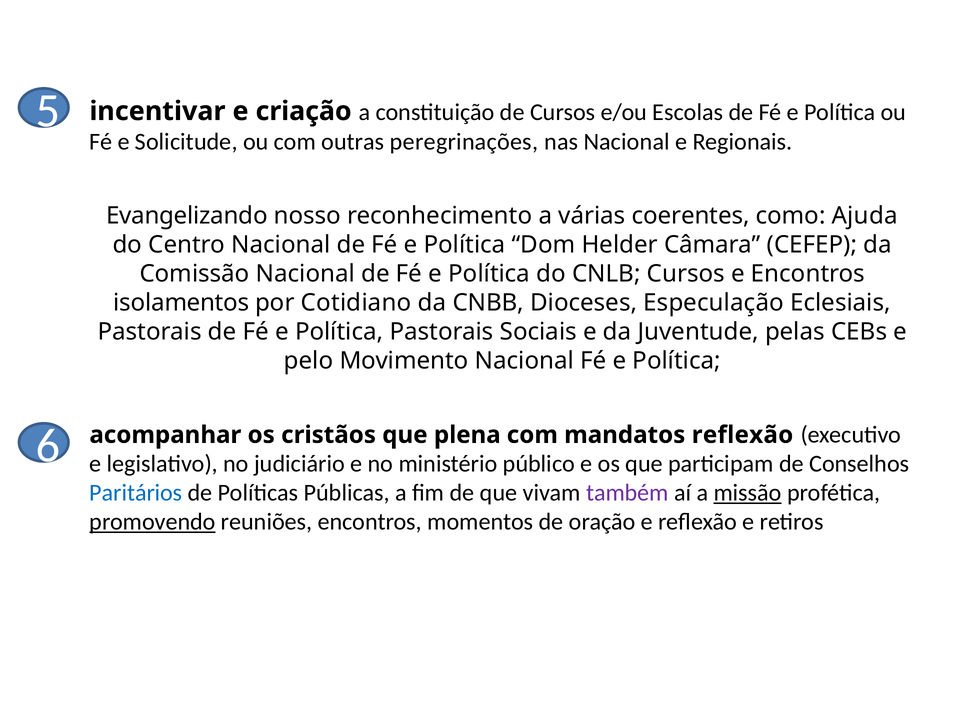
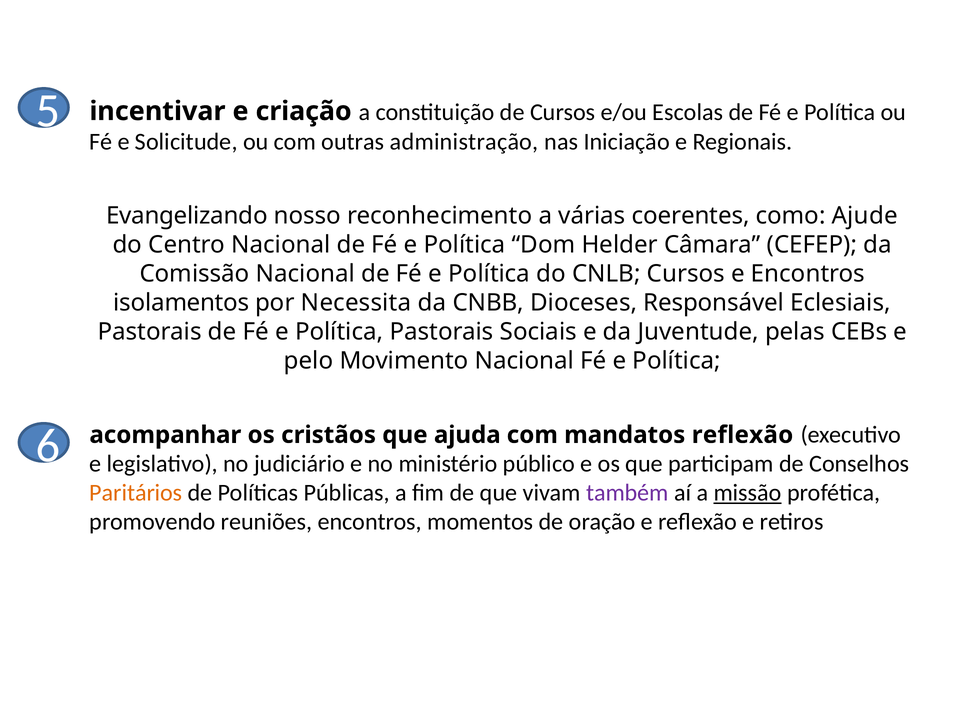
peregrinações: peregrinações -> administração
nas Nacional: Nacional -> Iniciação
Ajuda: Ajuda -> Ajude
Cotidiano: Cotidiano -> Necessita
Especulação: Especulação -> Responsável
plena: plena -> ajuda
Paritários colour: blue -> orange
promovendo underline: present -> none
